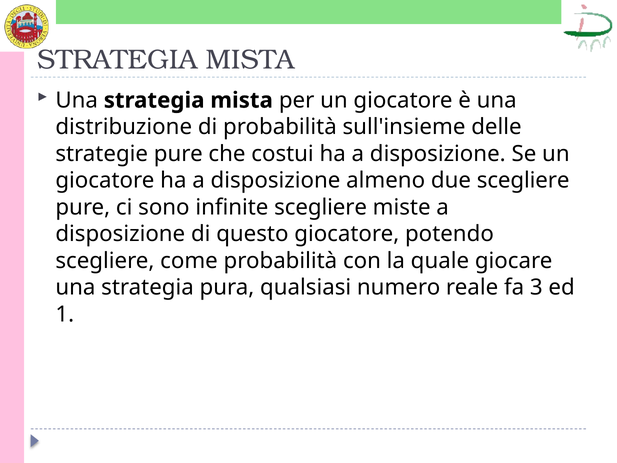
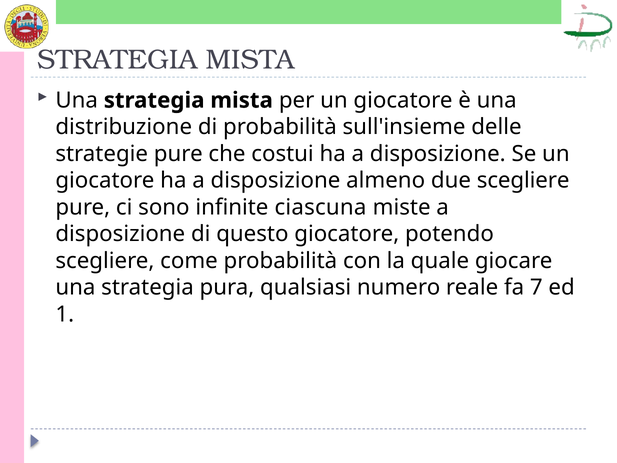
infinite scegliere: scegliere -> ciascuna
3: 3 -> 7
